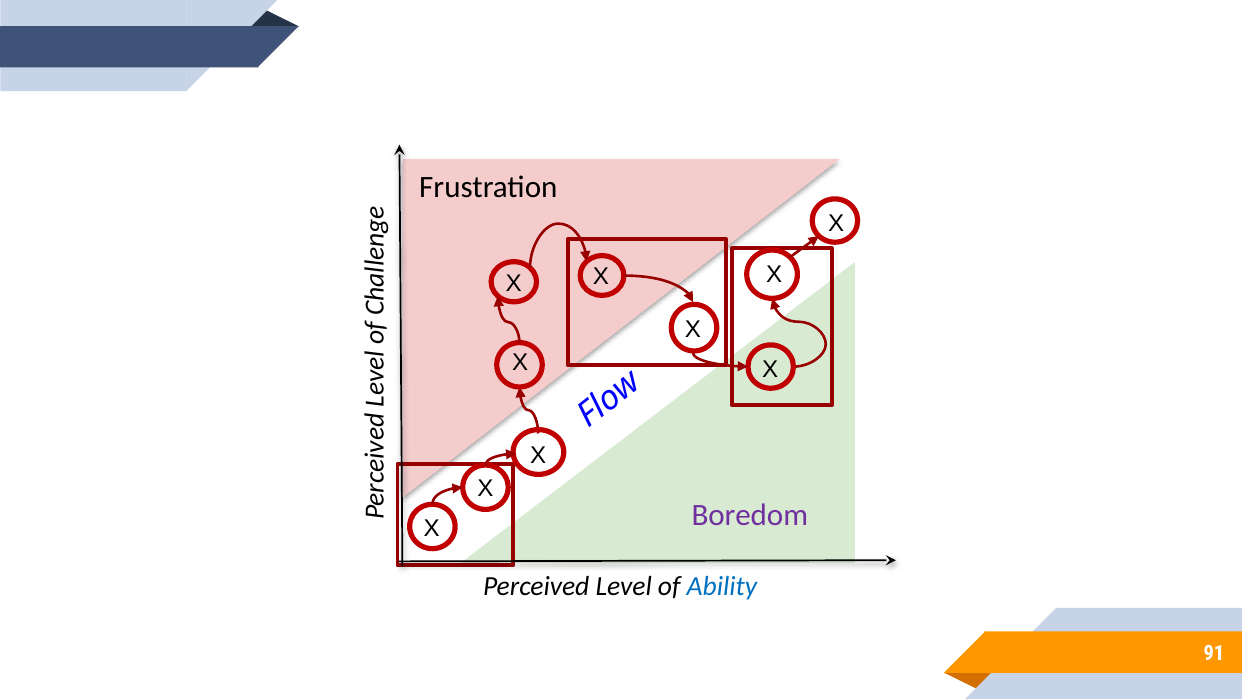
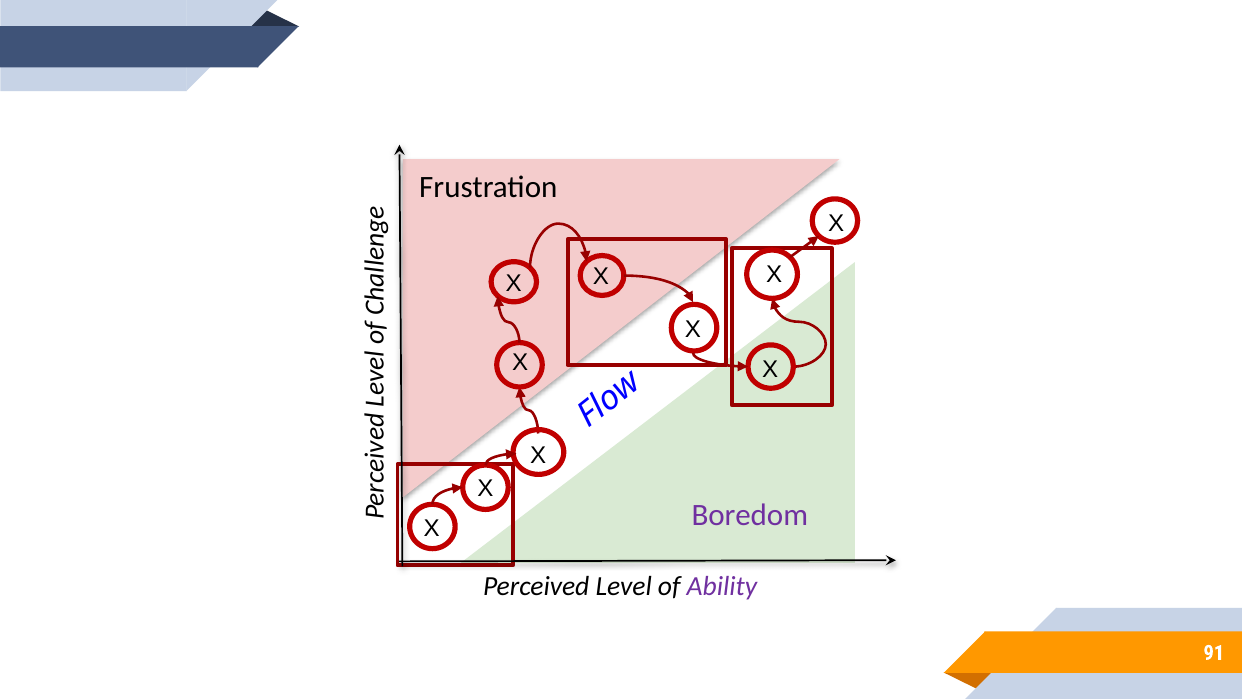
Ability colour: blue -> purple
